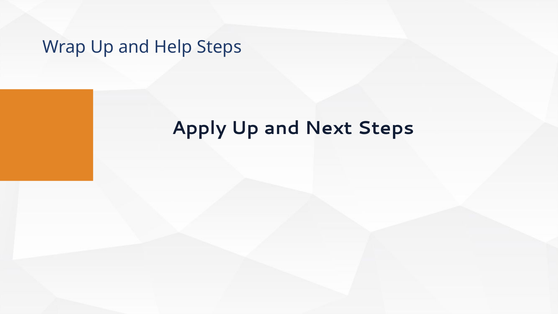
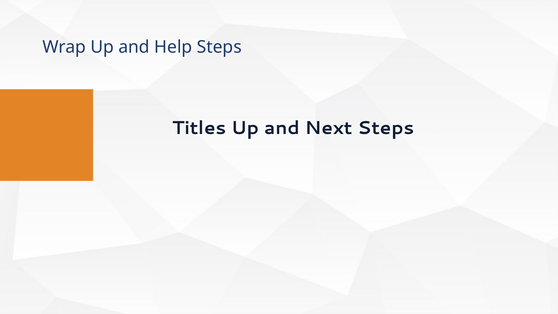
Apply: Apply -> Titles
